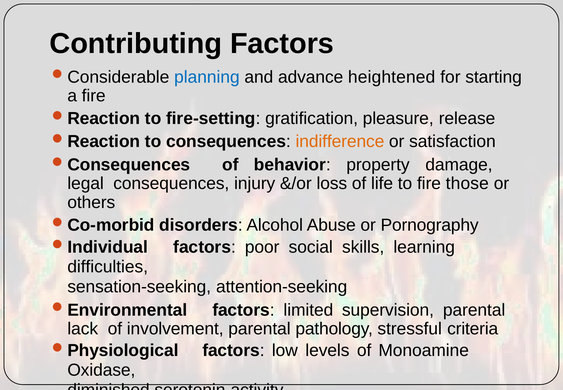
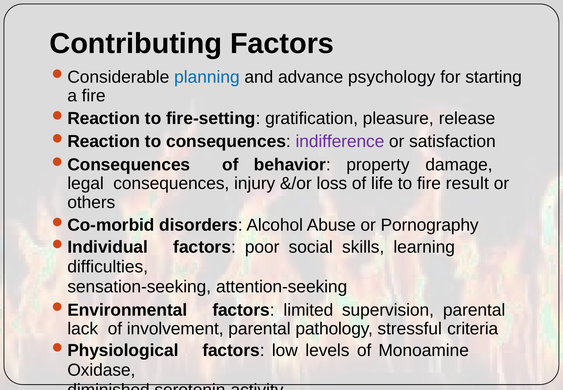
heightened: heightened -> psychology
indifference colour: orange -> purple
those: those -> result
